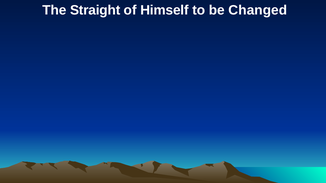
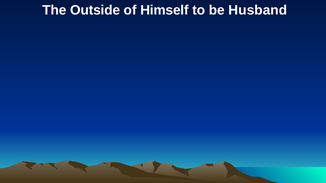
Straight: Straight -> Outside
Changed: Changed -> Husband
